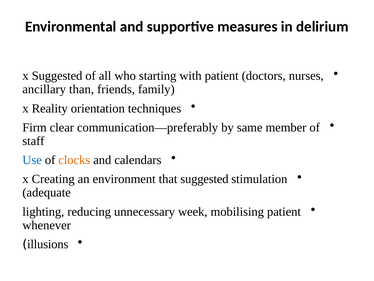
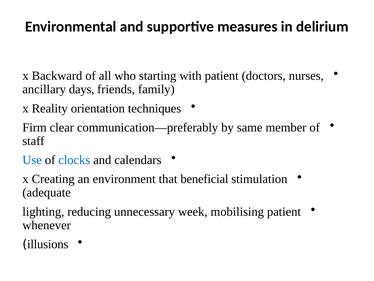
x Suggested: Suggested -> Backward
than: than -> days
clocks colour: orange -> blue
that suggested: suggested -> beneficial
